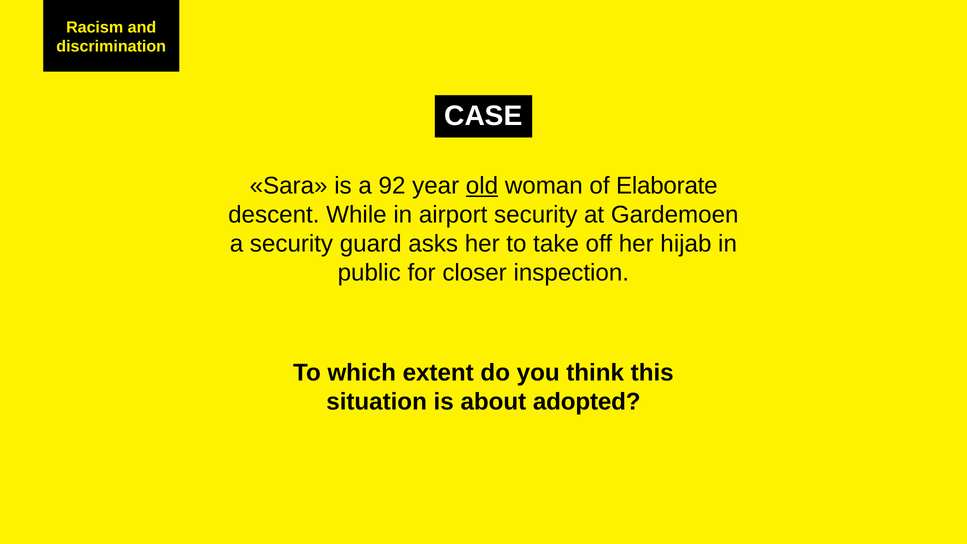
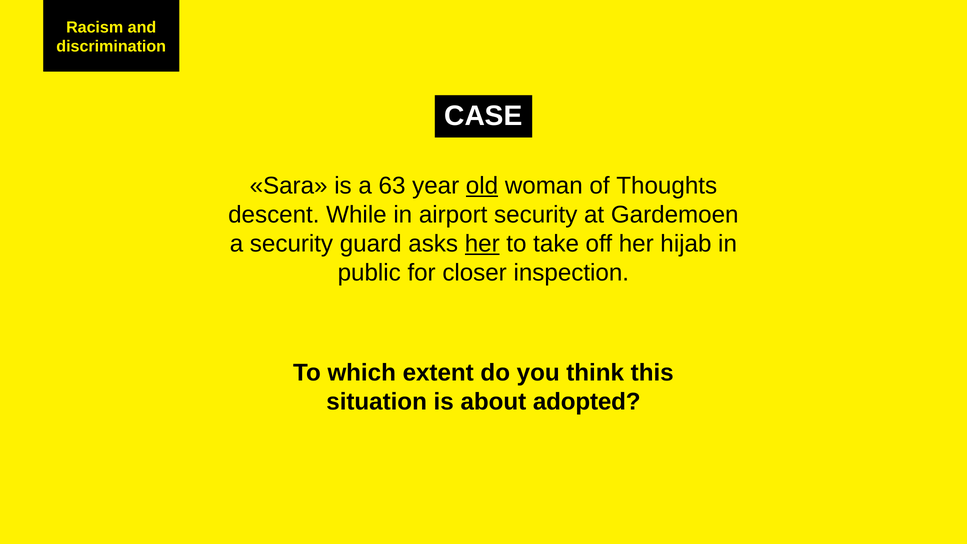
92: 92 -> 63
Elaborate: Elaborate -> Thoughts
her at (482, 244) underline: none -> present
